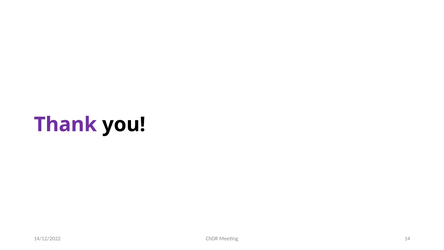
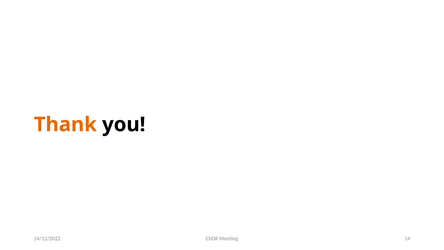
Thank colour: purple -> orange
